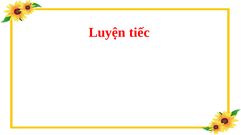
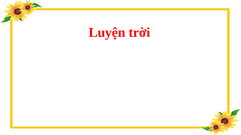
tiếc: tiếc -> trời
